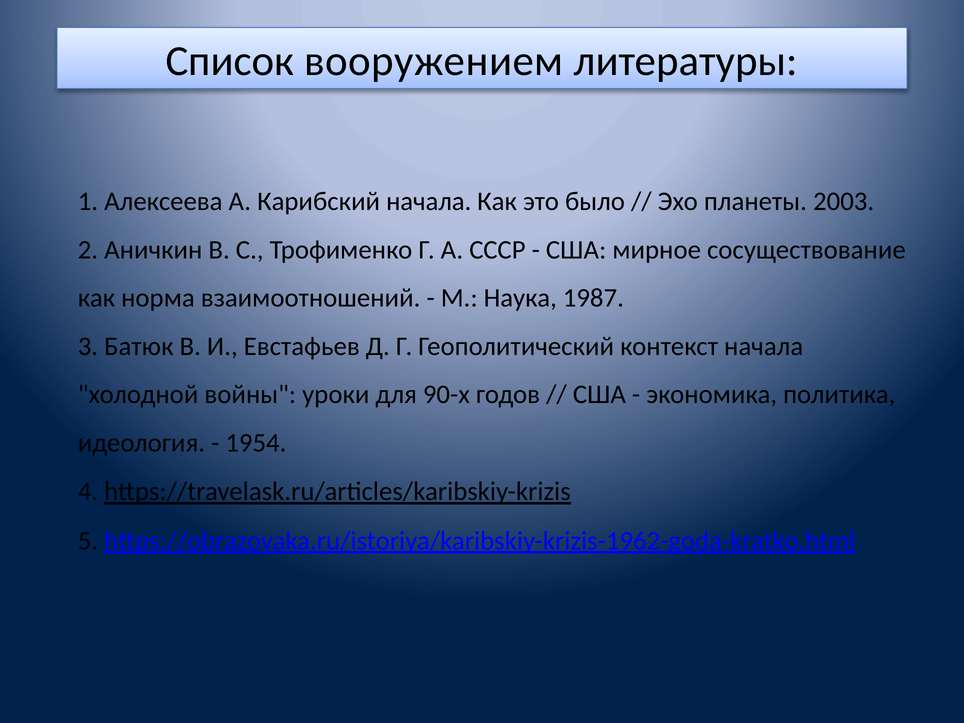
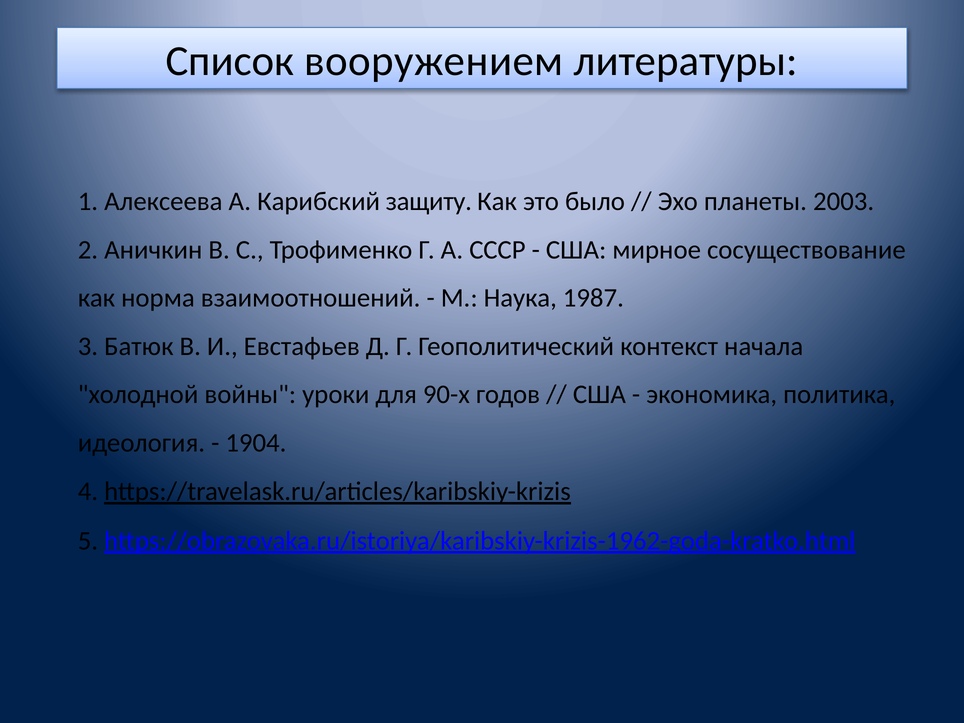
Карибский начала: начала -> защиту
1954: 1954 -> 1904
